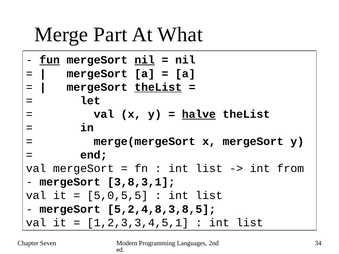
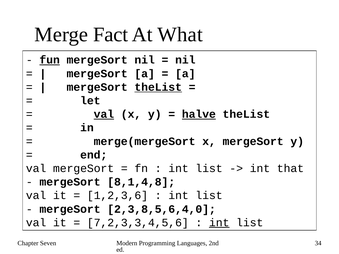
Part: Part -> Fact
nil at (145, 60) underline: present -> none
val at (104, 114) underline: none -> present
from: from -> that
3,8,3,1: 3,8,3,1 -> 8,1,4,8
5,0,5,5: 5,0,5,5 -> 1,2,3,6
5,2,4,8,3,8,5: 5,2,4,8,3,8,5 -> 2,3,8,5,6,4,0
1,2,3,3,4,5,1: 1,2,3,3,4,5,1 -> 7,2,3,3,4,5,6
int at (219, 223) underline: none -> present
